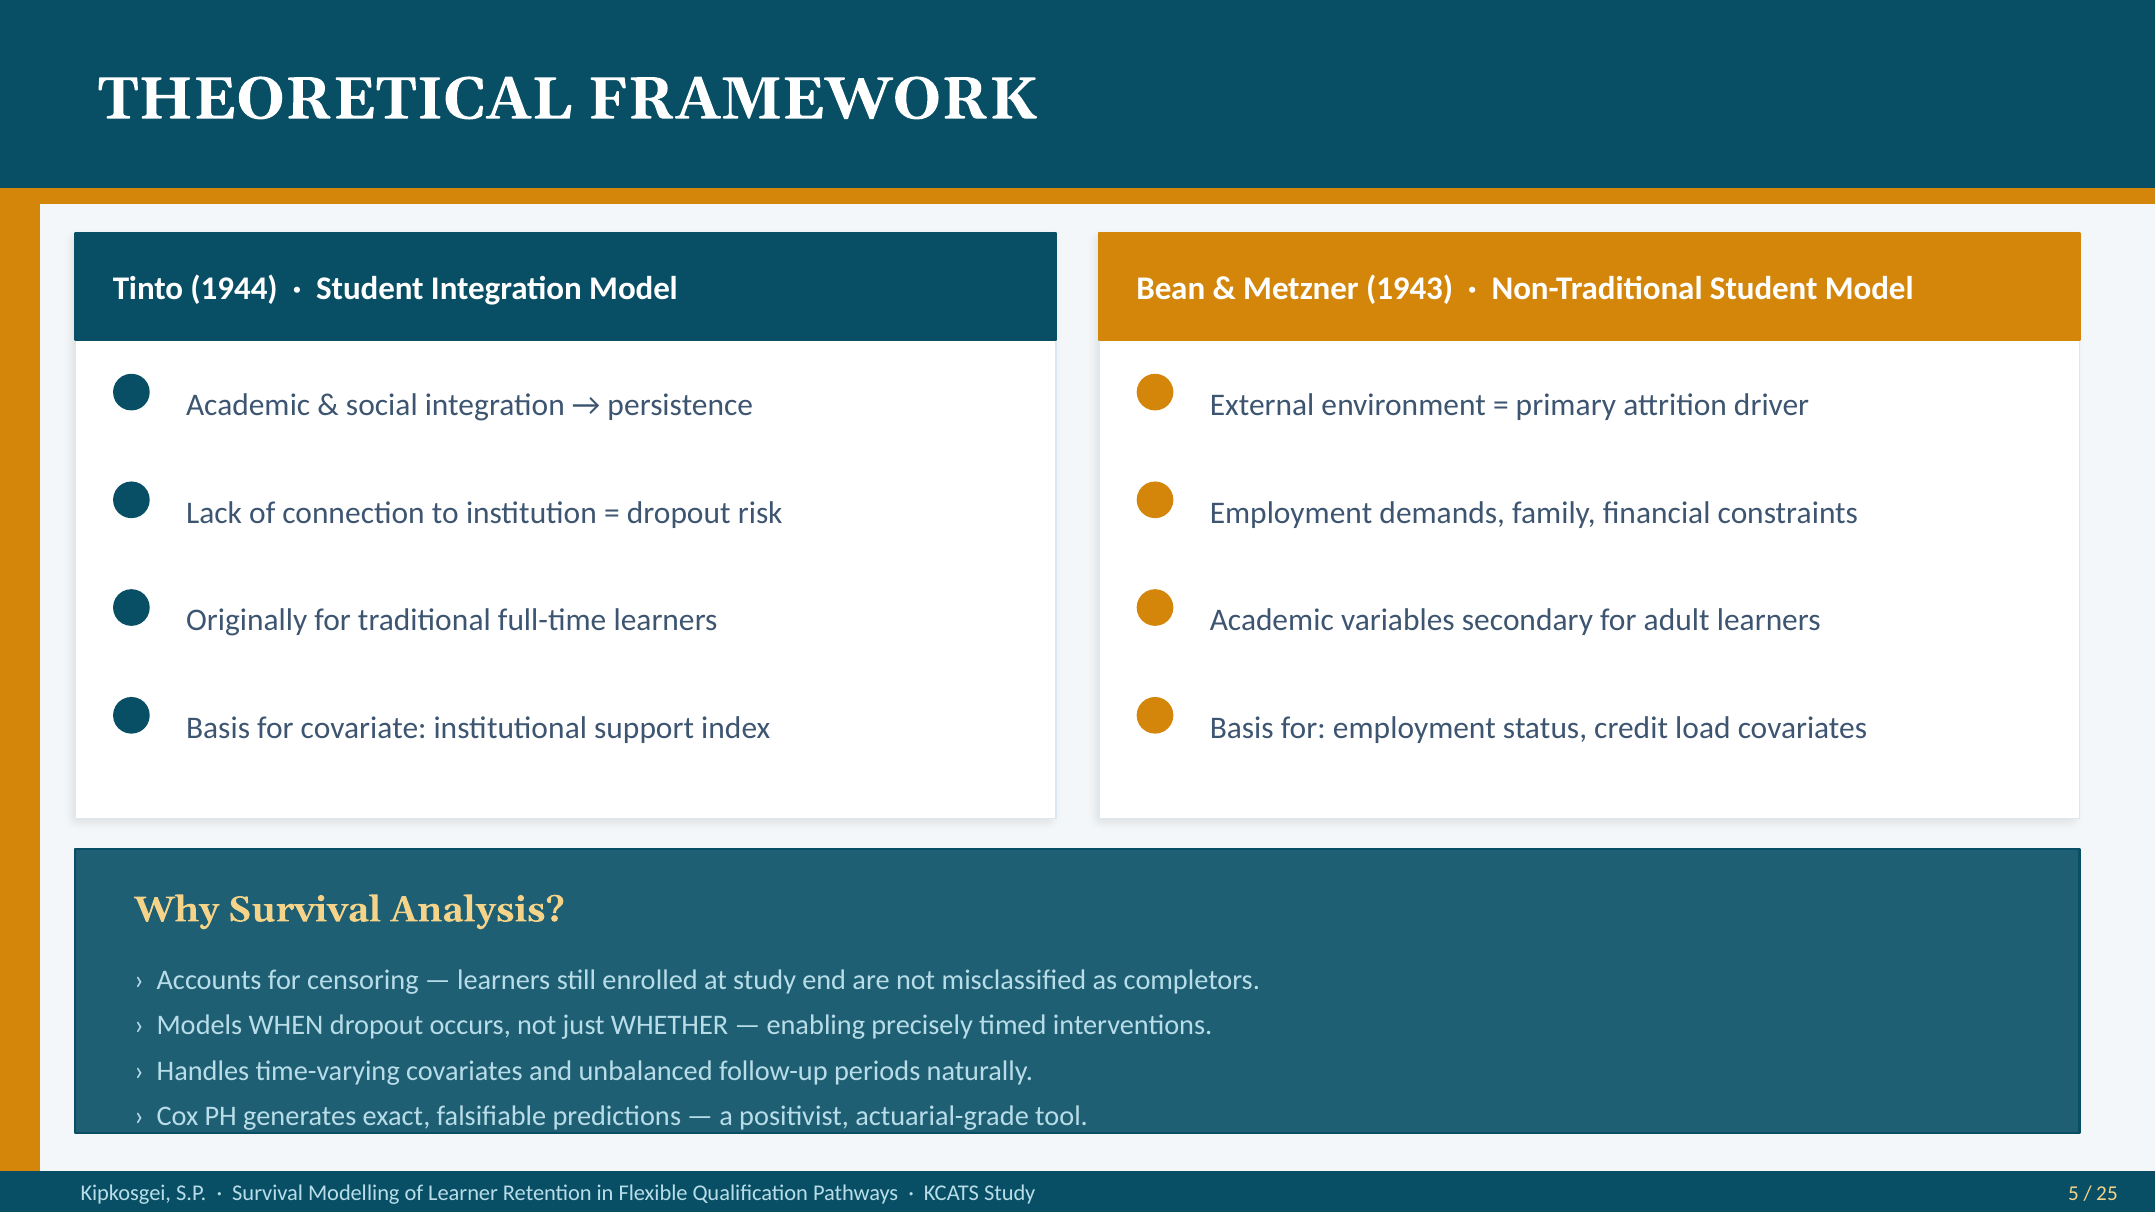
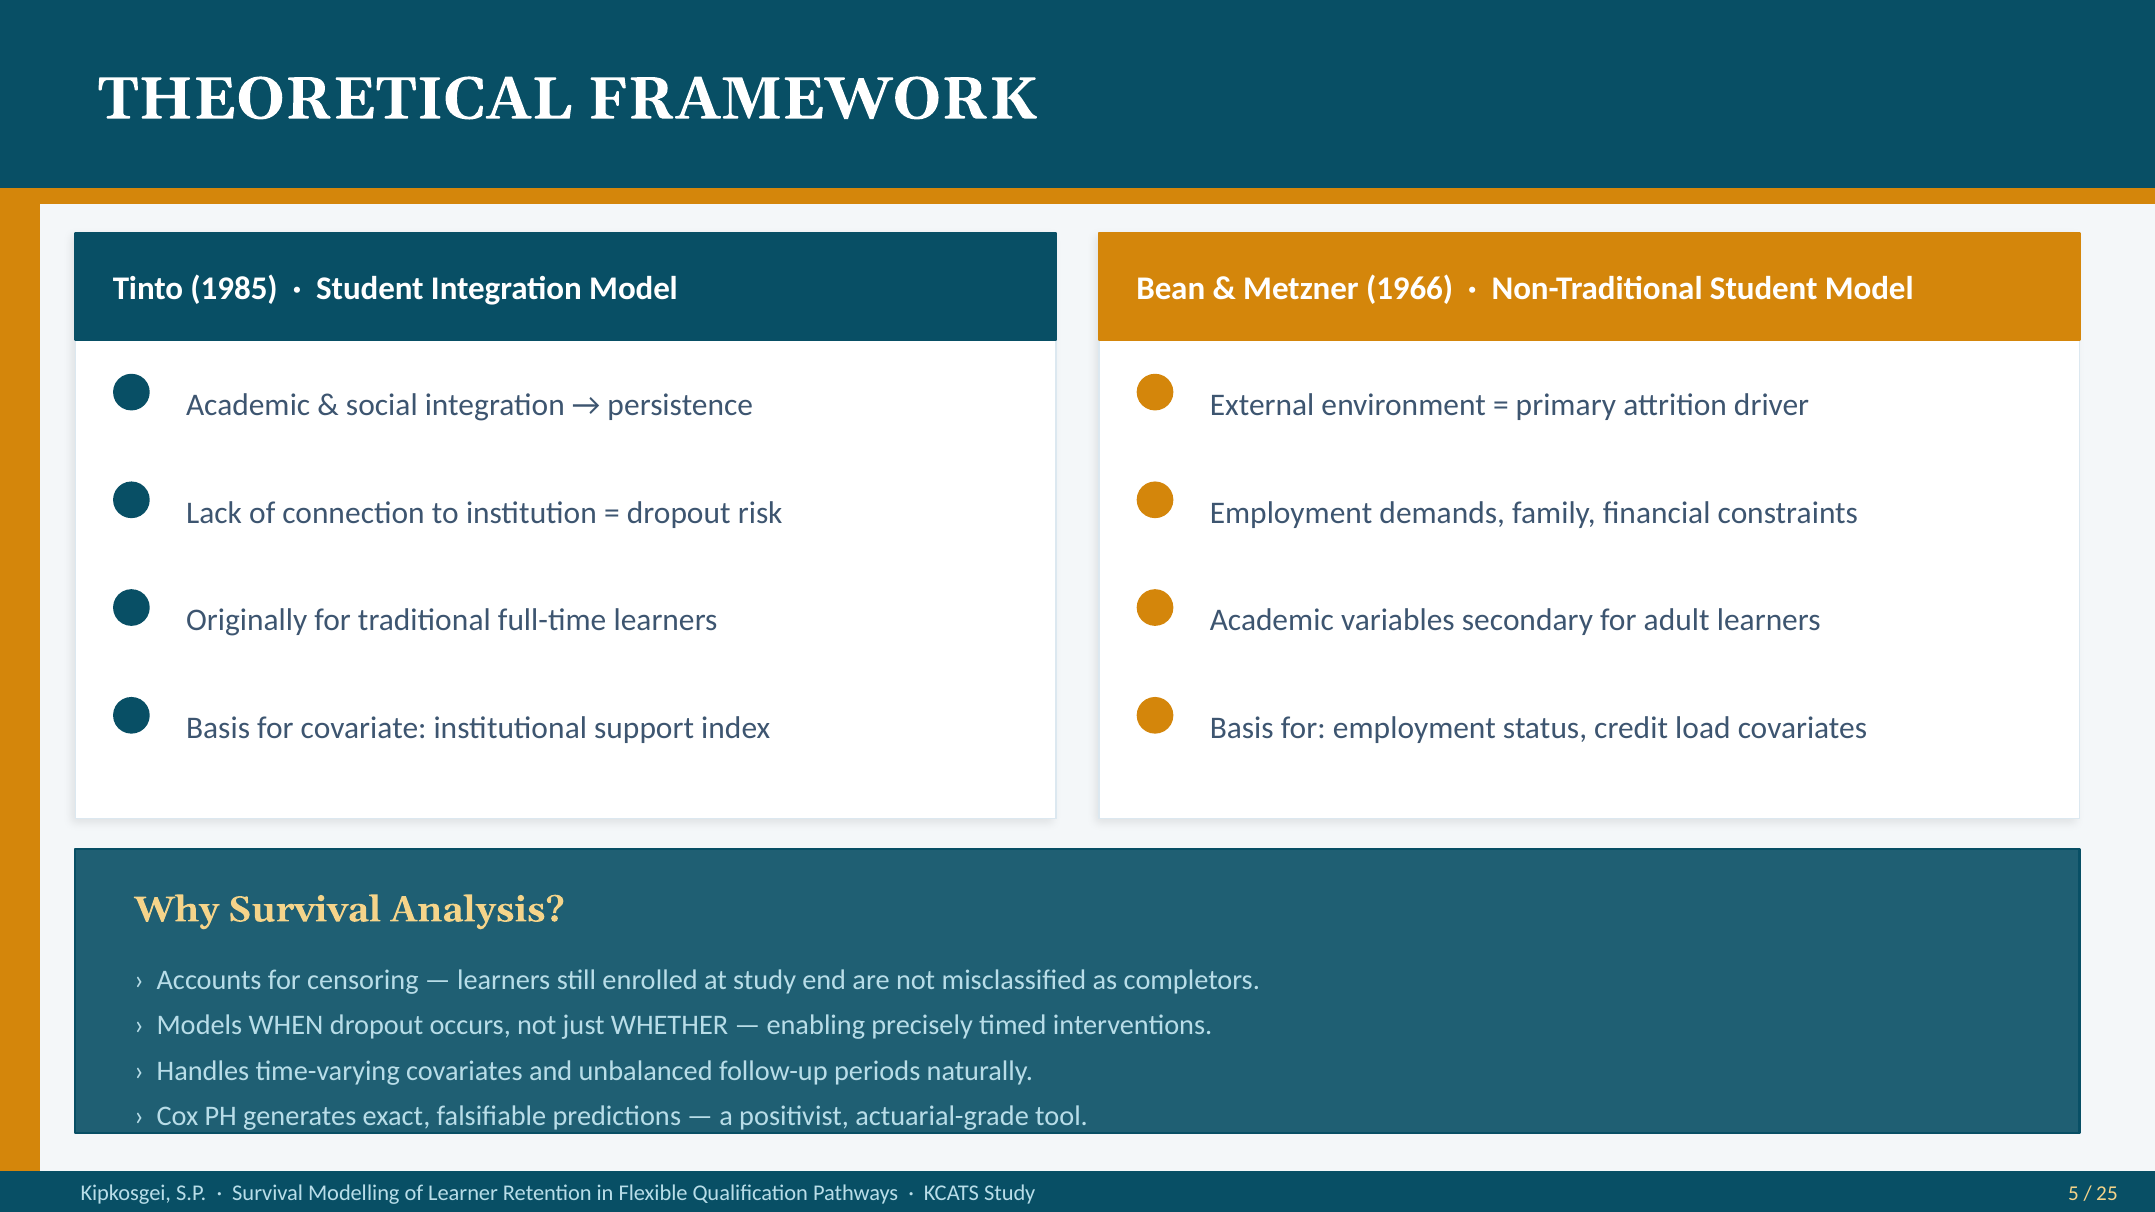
1944: 1944 -> 1985
1943: 1943 -> 1966
